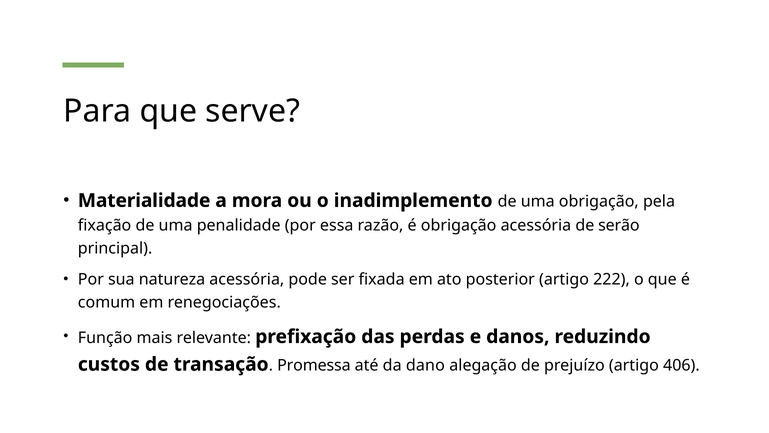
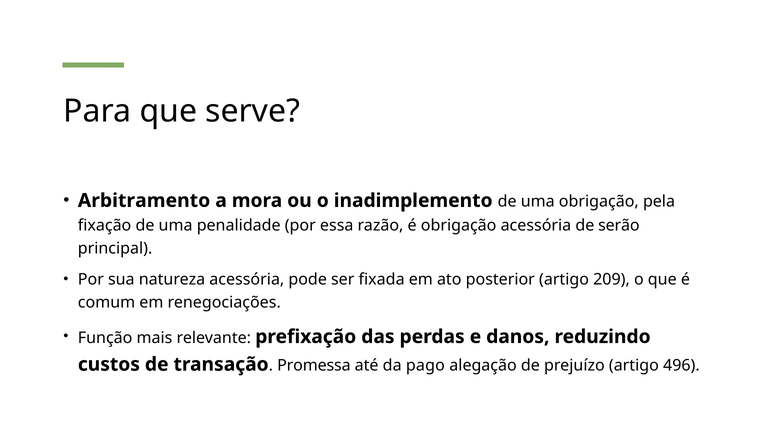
Materialidade: Materialidade -> Arbitramento
222: 222 -> 209
dano: dano -> pago
406: 406 -> 496
